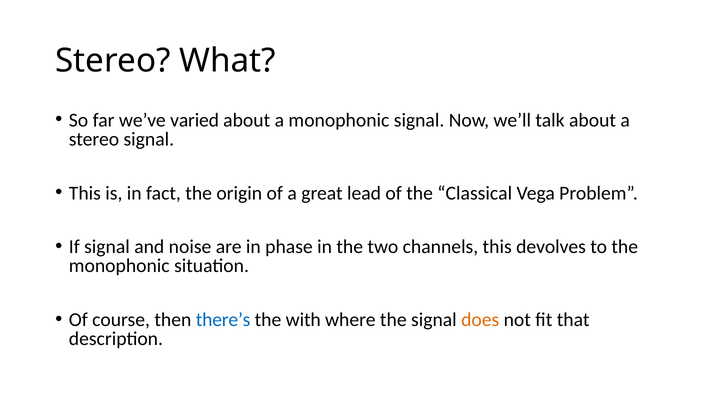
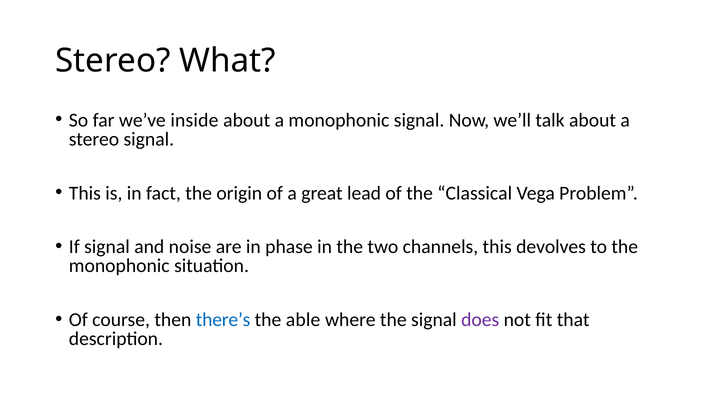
varied: varied -> inside
with: with -> able
does colour: orange -> purple
